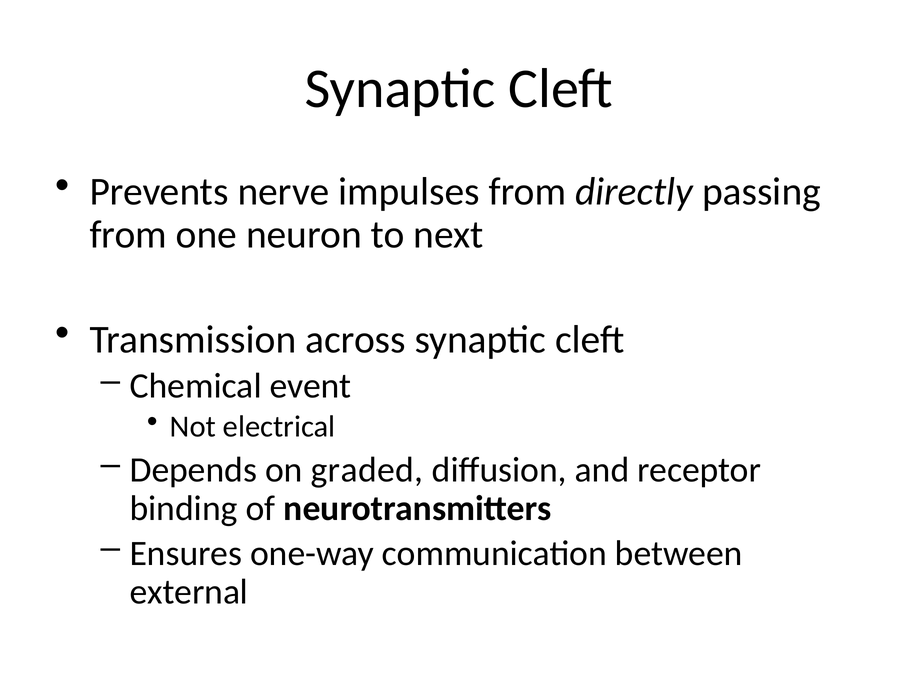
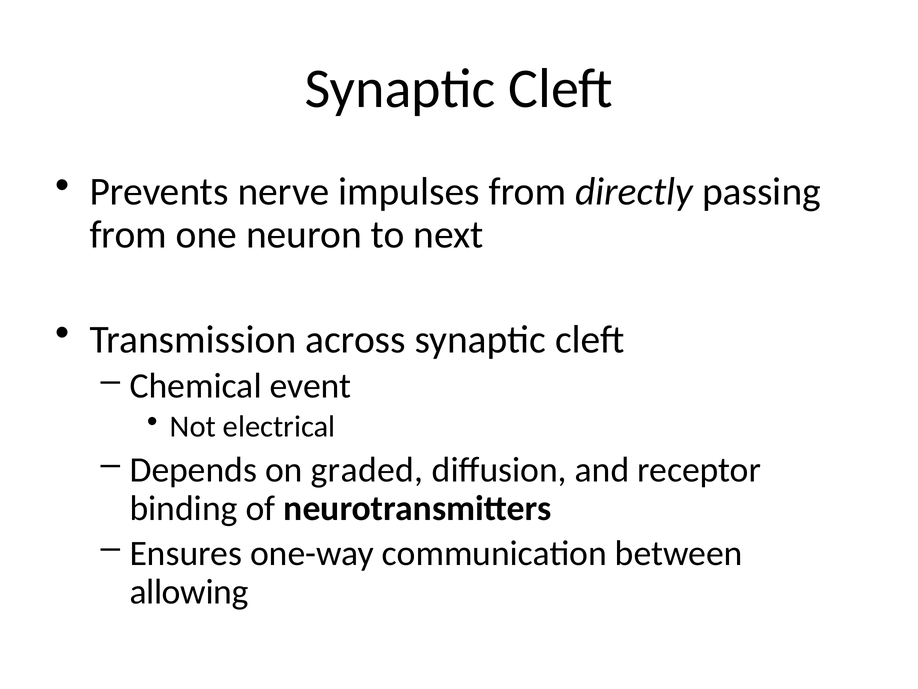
external: external -> allowing
